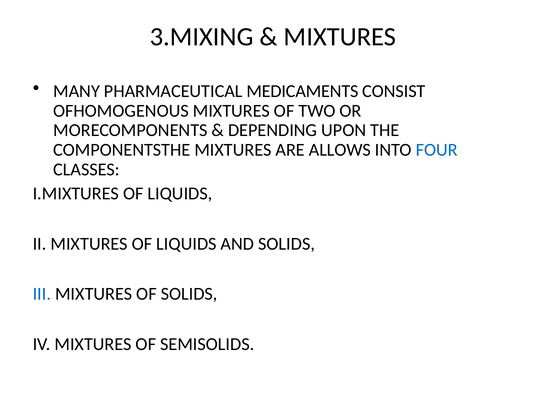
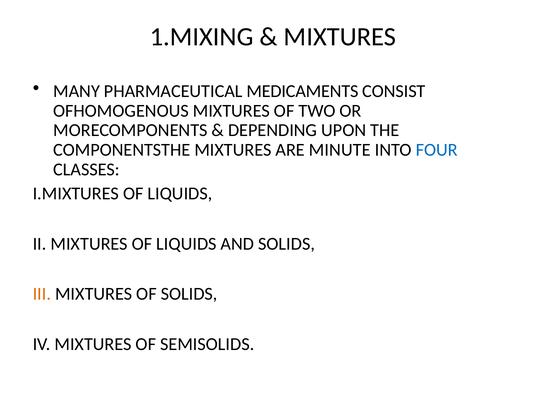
3.MIXING: 3.MIXING -> 1.MIXING
ALLOWS: ALLOWS -> MINUTE
III colour: blue -> orange
